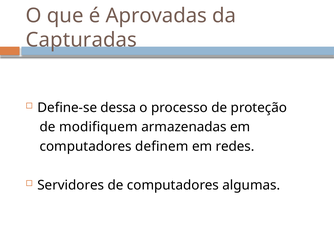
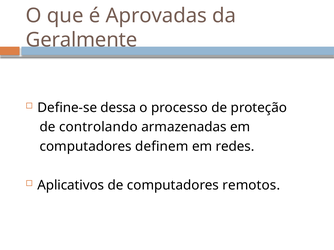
Capturadas: Capturadas -> Geralmente
modifiquem: modifiquem -> controlando
Servidores: Servidores -> Aplicativos
algumas: algumas -> remotos
